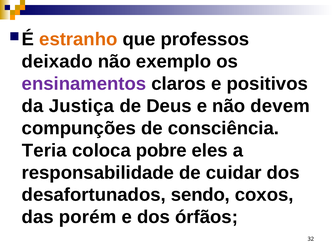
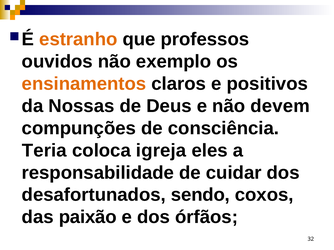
deixado: deixado -> ouvidos
ensinamentos colour: purple -> orange
Justiça: Justiça -> Nossas
pobre: pobre -> igreja
porém: porém -> paixão
